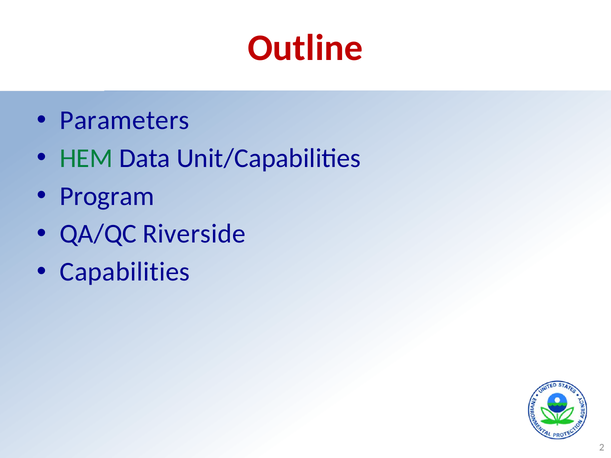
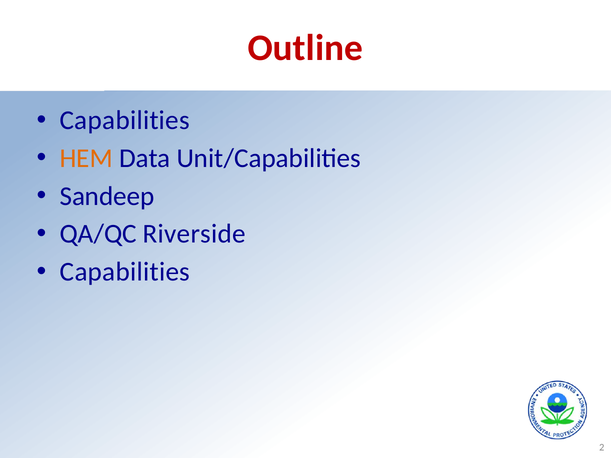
Parameters at (125, 121): Parameters -> Capabilities
HEM colour: green -> orange
Program: Program -> Sandeep
